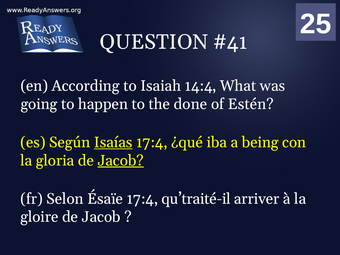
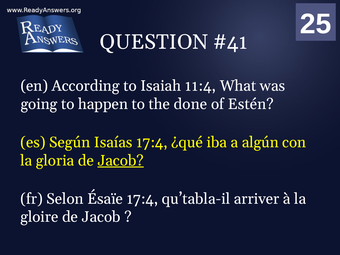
14:4: 14:4 -> 11:4
Isaías underline: present -> none
being: being -> algún
qu’traité-il: qu’traité-il -> qu’tabla-il
